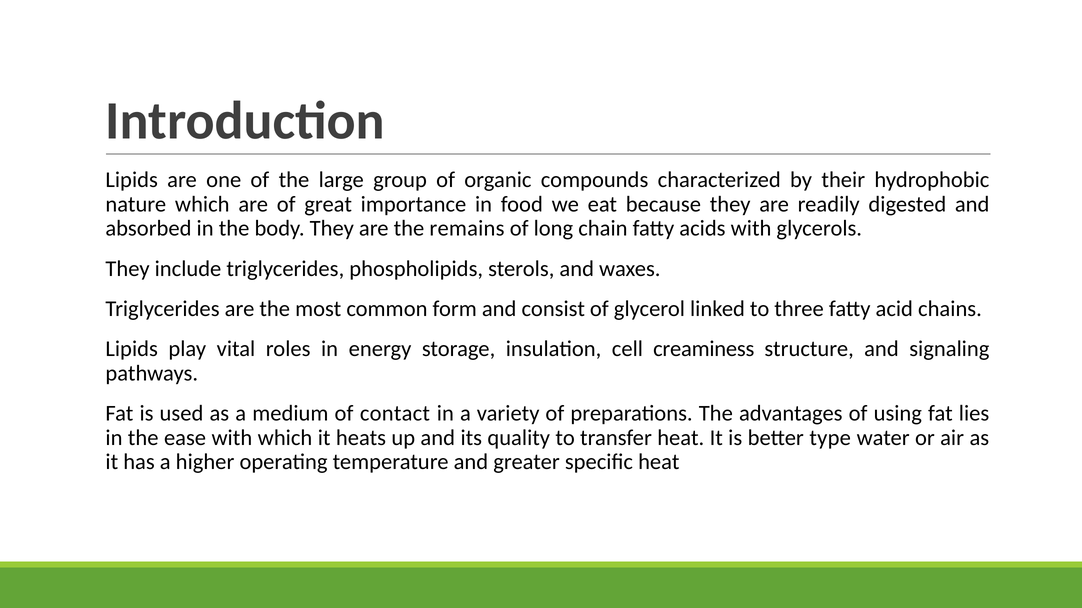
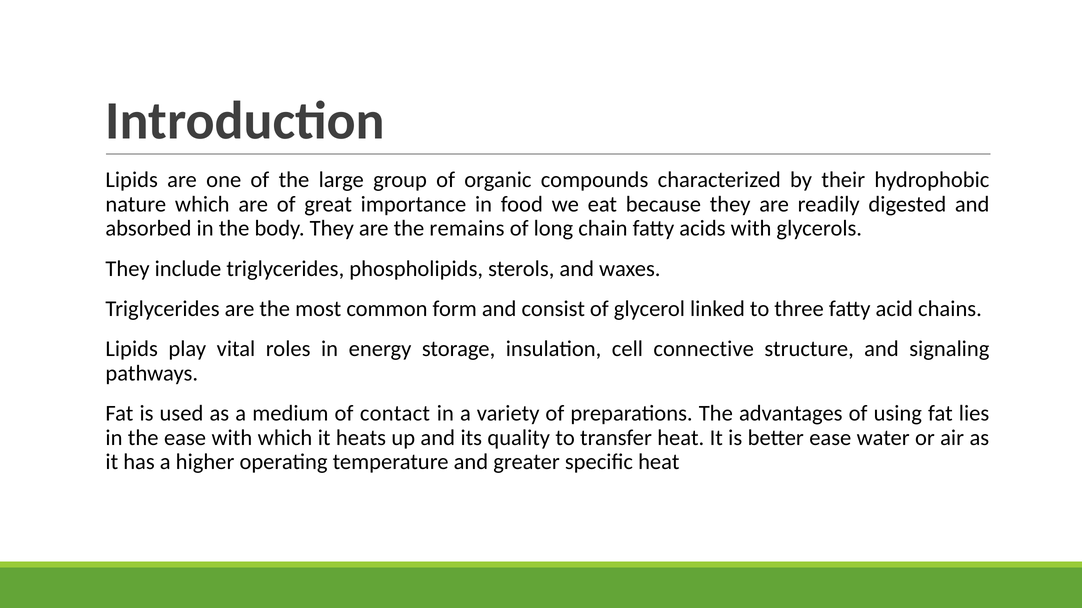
creaminess: creaminess -> connective
better type: type -> ease
